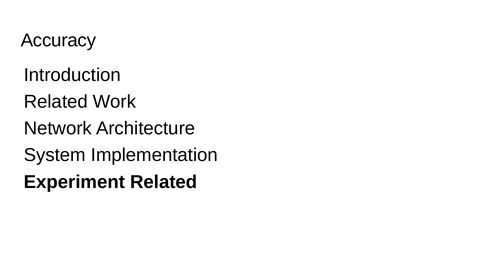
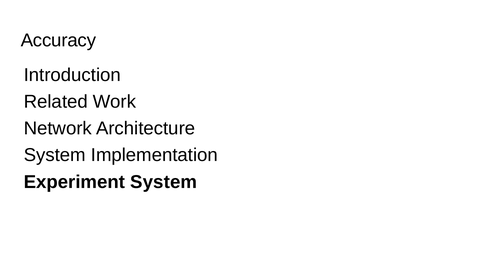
Experiment Related: Related -> System
